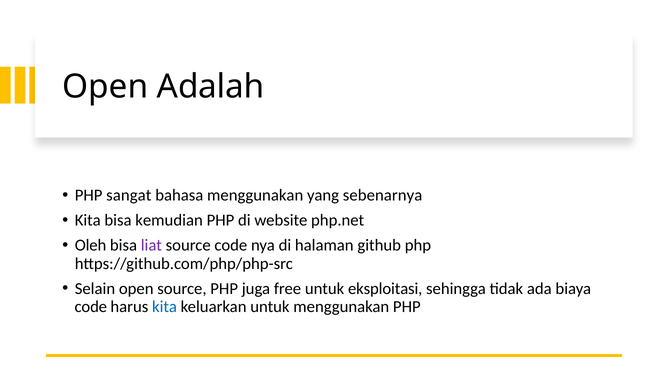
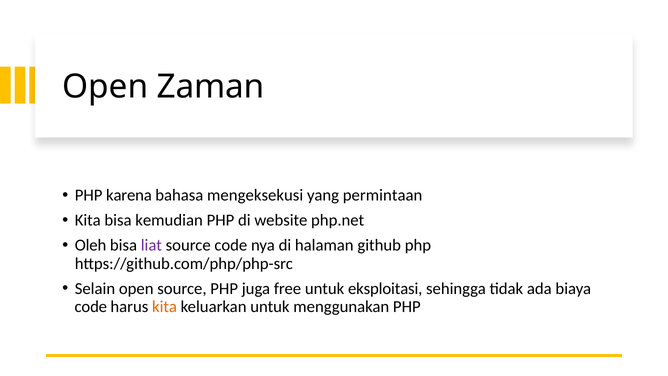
Adalah: Adalah -> Zaman
sangat: sangat -> karena
bahasa menggunakan: menggunakan -> mengeksekusi
sebenarnya: sebenarnya -> permintaan
kita at (165, 306) colour: blue -> orange
